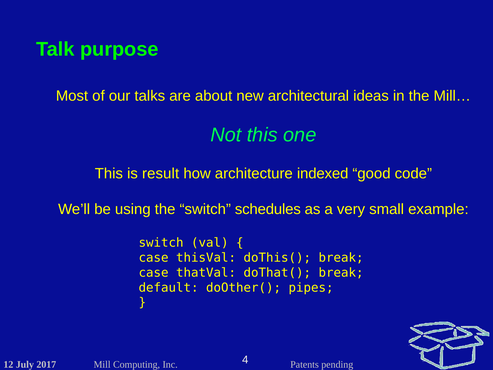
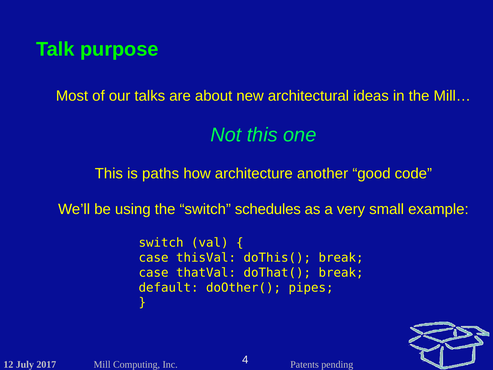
result: result -> paths
indexed: indexed -> another
